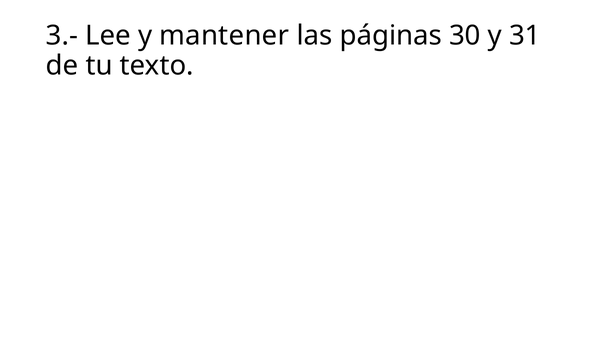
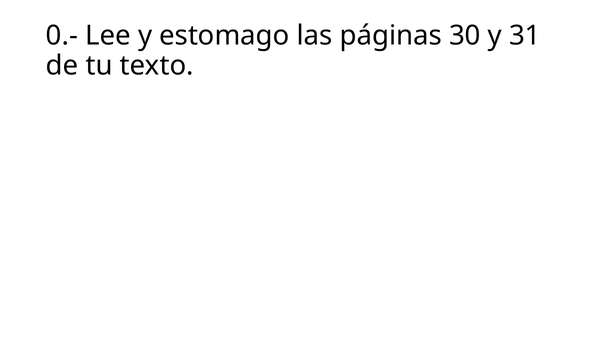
3.-: 3.- -> 0.-
mantener: mantener -> estomago
